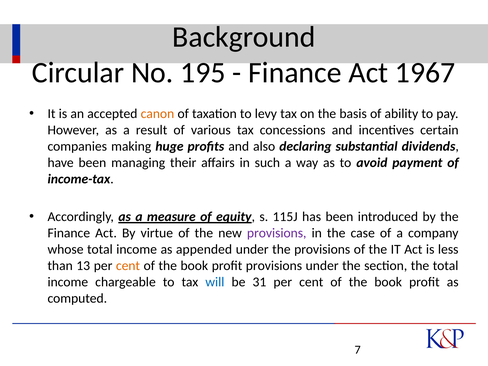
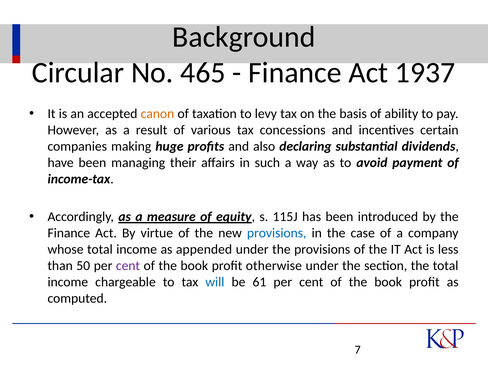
195: 195 -> 465
1967: 1967 -> 1937
provisions at (277, 233) colour: purple -> blue
13: 13 -> 50
cent at (128, 266) colour: orange -> purple
profit provisions: provisions -> otherwise
31: 31 -> 61
